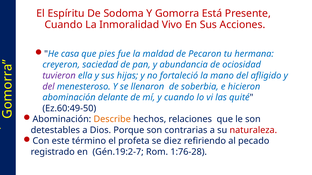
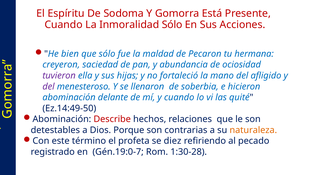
Inmoralidad Vivo: Vivo -> Sólo
casa: casa -> bien
que pies: pies -> sólo
Ez.60:49-50: Ez.60:49-50 -> Ez.14:49-50
Describe colour: orange -> red
naturaleza colour: red -> orange
Gén.19:2-7: Gén.19:2-7 -> Gén.19:0-7
1:76-28: 1:76-28 -> 1:30-28
